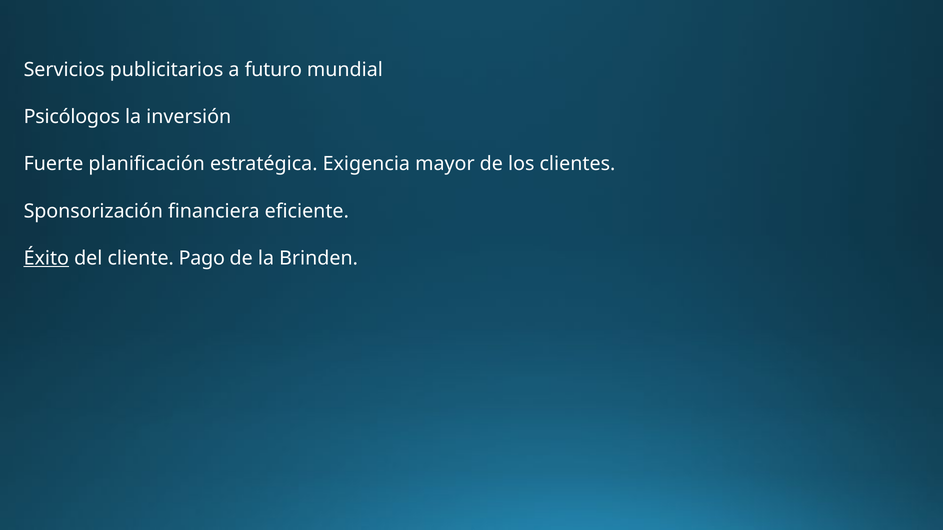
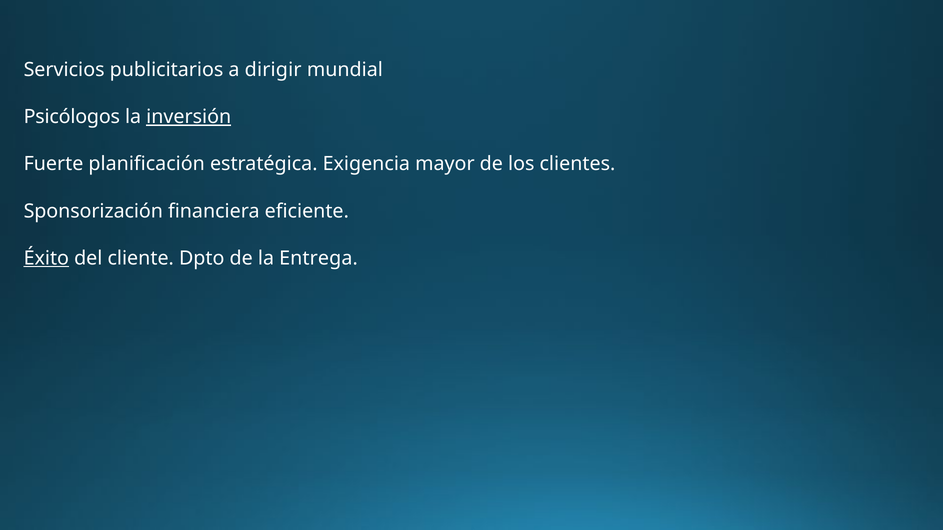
futuro: futuro -> dirigir
inversión underline: none -> present
Pago: Pago -> Dpto
Brinden: Brinden -> Entrega
